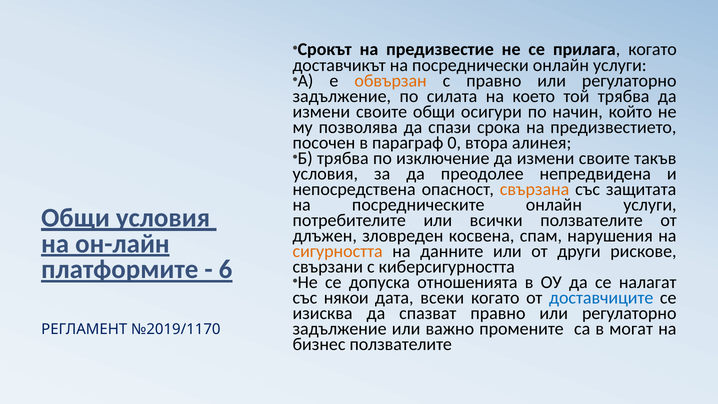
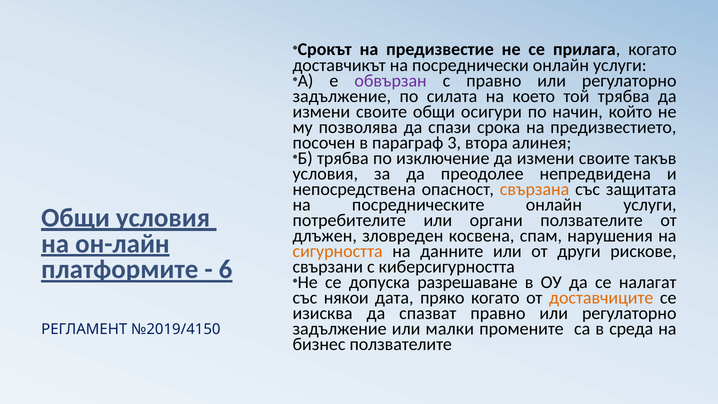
обвързан colour: orange -> purple
0: 0 -> 3
всички: всички -> органи
отношенията: отношенията -> разрешаване
всеки: всеки -> пряко
доставчиците colour: blue -> orange
важно: важно -> малки
могат: могат -> среда
№2019/1170: №2019/1170 -> №2019/4150
